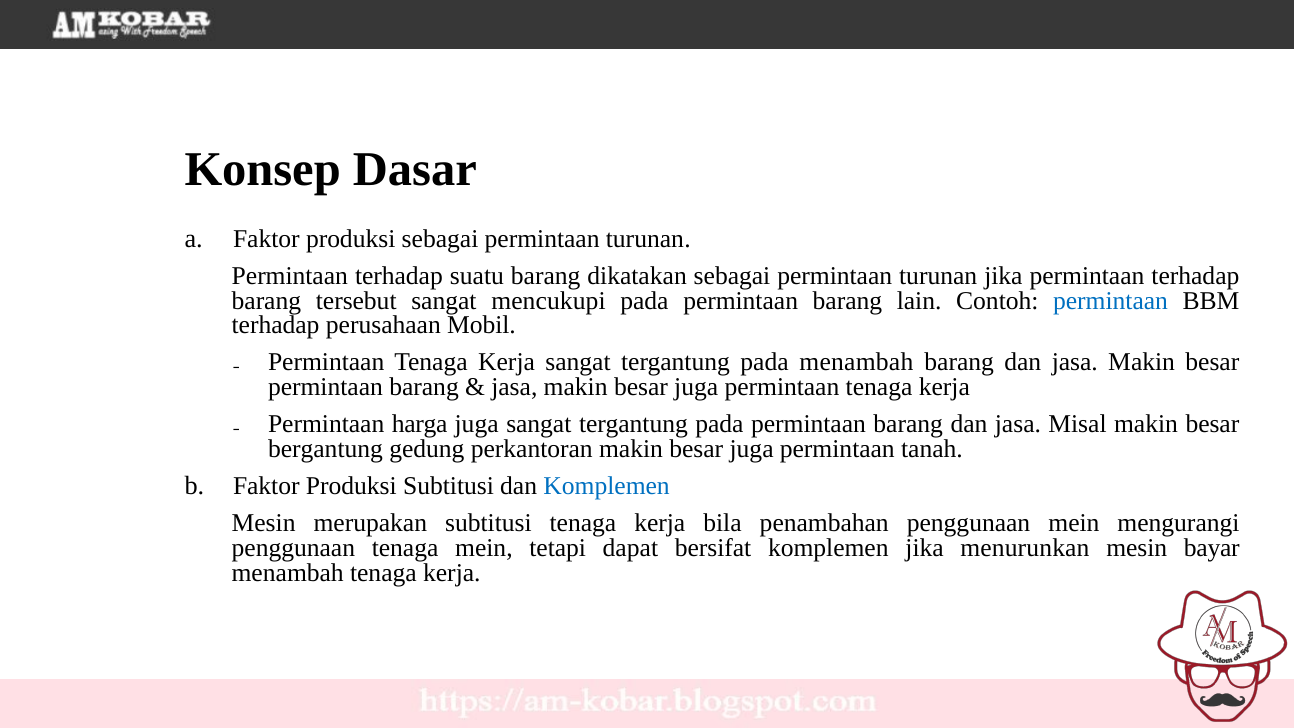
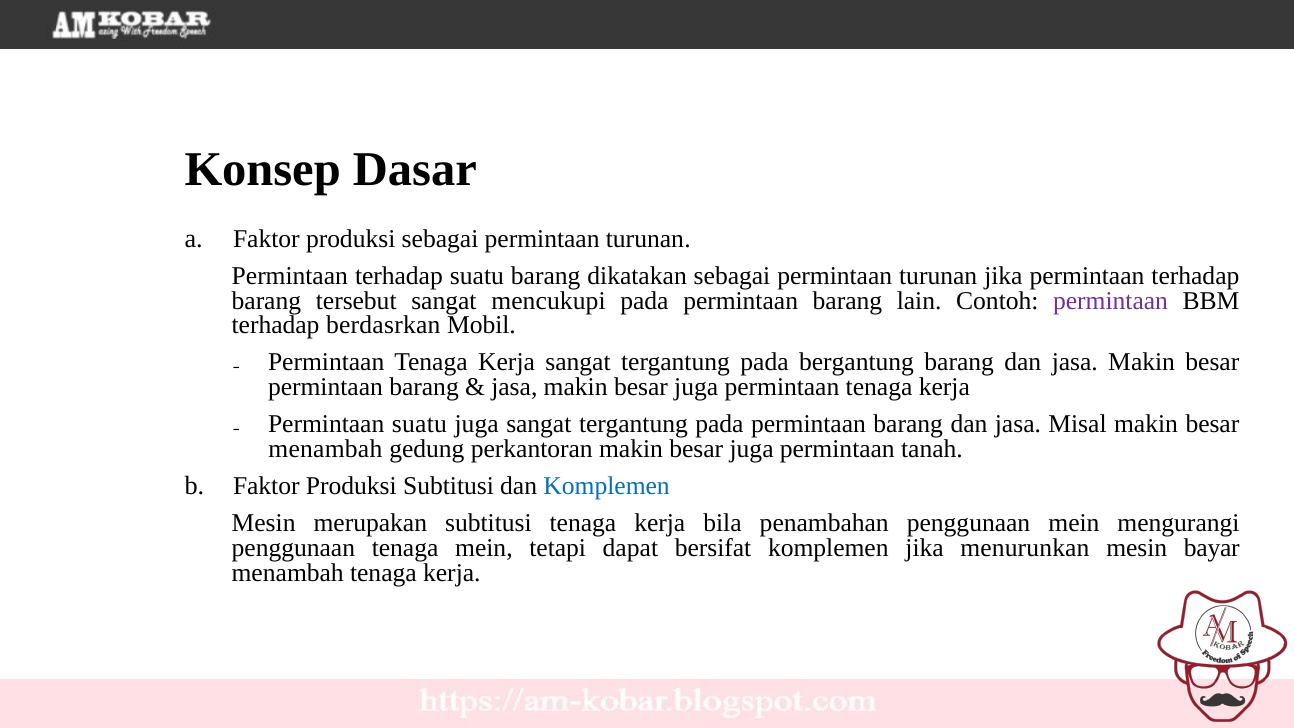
permintaan at (1111, 301) colour: blue -> purple
perusahaan: perusahaan -> berdasrkan
pada menambah: menambah -> bergantung
Permintaan harga: harga -> suatu
bergantung at (326, 449): bergantung -> menambah
